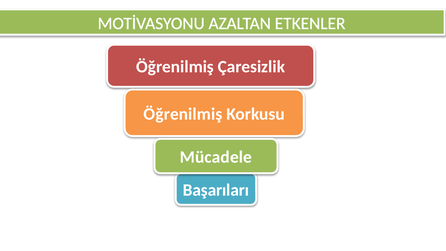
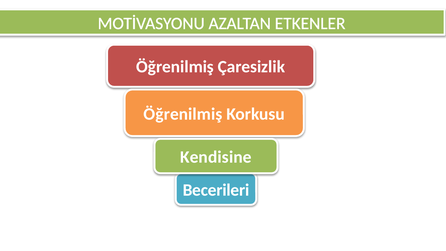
Mücadele: Mücadele -> Kendisine
Başarıları: Başarıları -> Becerileri
